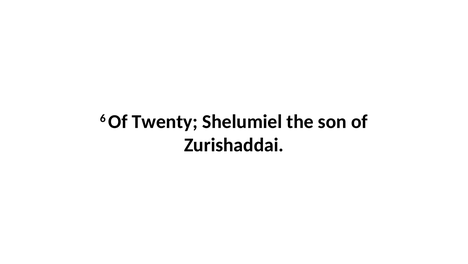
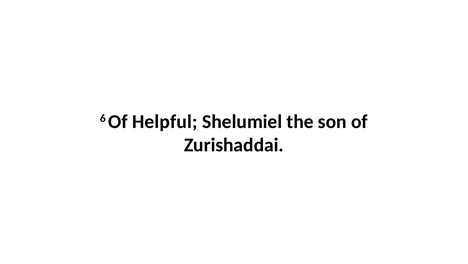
Twenty: Twenty -> Helpful
